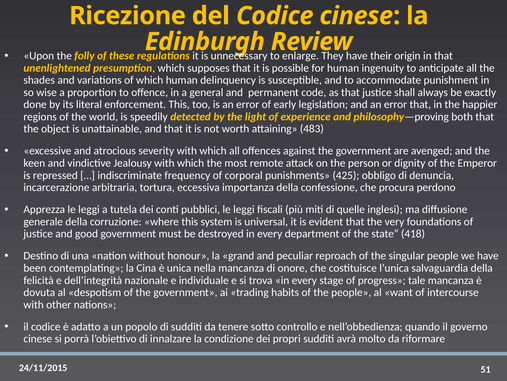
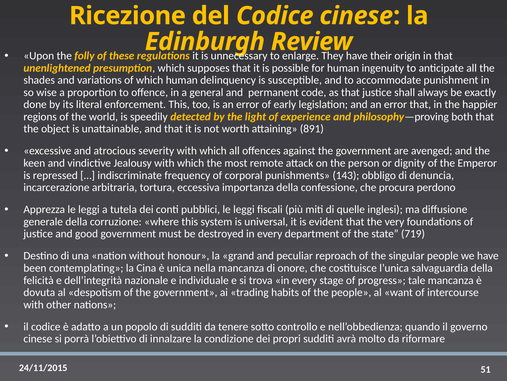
483: 483 -> 891
425: 425 -> 143
418: 418 -> 719
